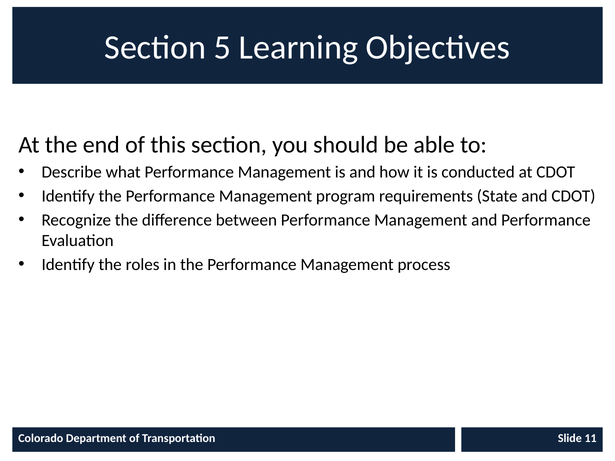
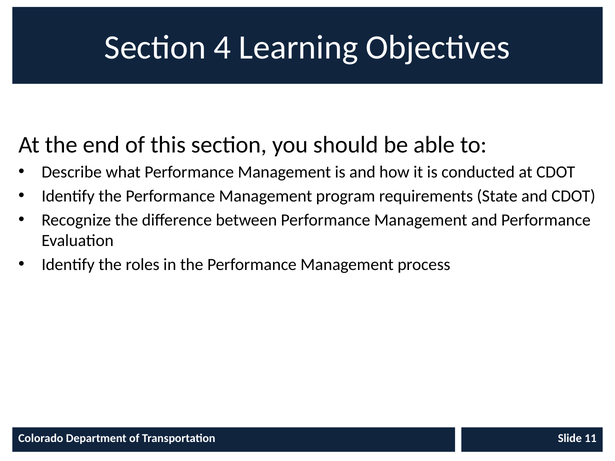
5: 5 -> 4
